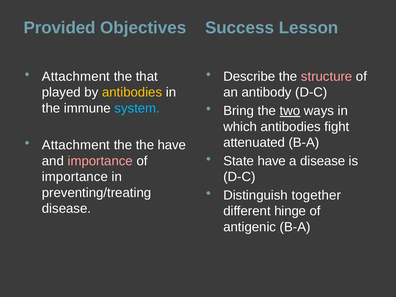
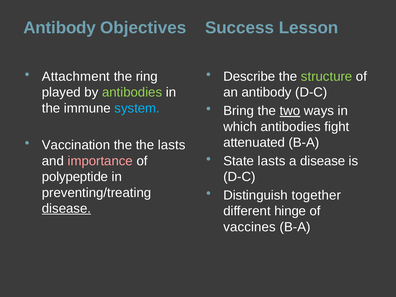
Provided at (60, 28): Provided -> Antibody
that: that -> ring
structure colour: pink -> light green
antibodies at (132, 92) colour: yellow -> light green
Attachment at (76, 145): Attachment -> Vaccination
the have: have -> lasts
State have: have -> lasts
importance at (75, 177): importance -> polypeptide
disease at (66, 208) underline: none -> present
antigenic: antigenic -> vaccines
